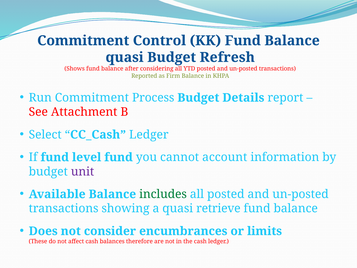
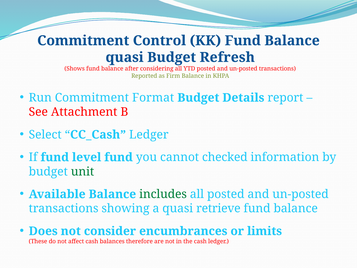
Process: Process -> Format
account: account -> checked
unit colour: purple -> green
